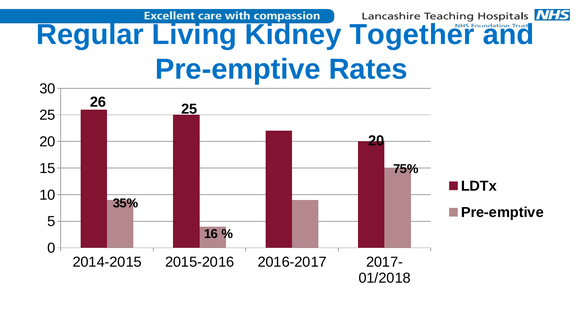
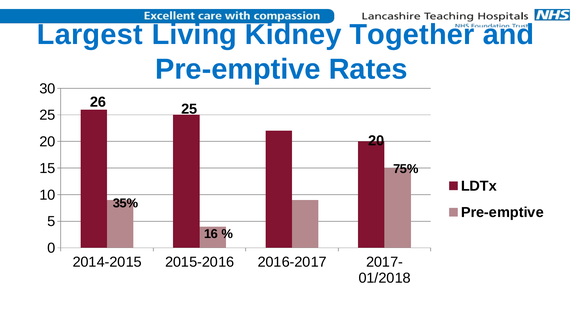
Regular: Regular -> Largest
